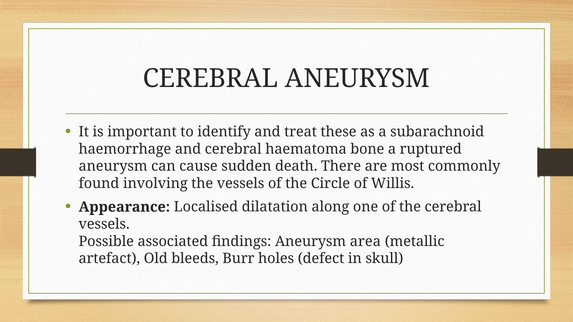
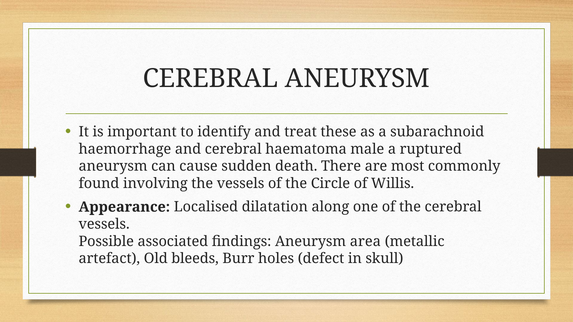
bone: bone -> male
